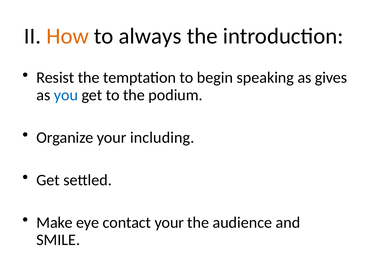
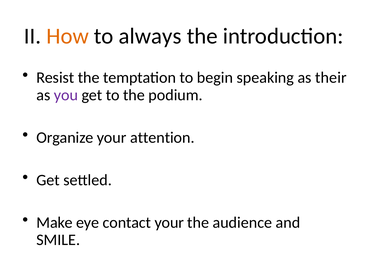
gives: gives -> their
you colour: blue -> purple
including: including -> attention
